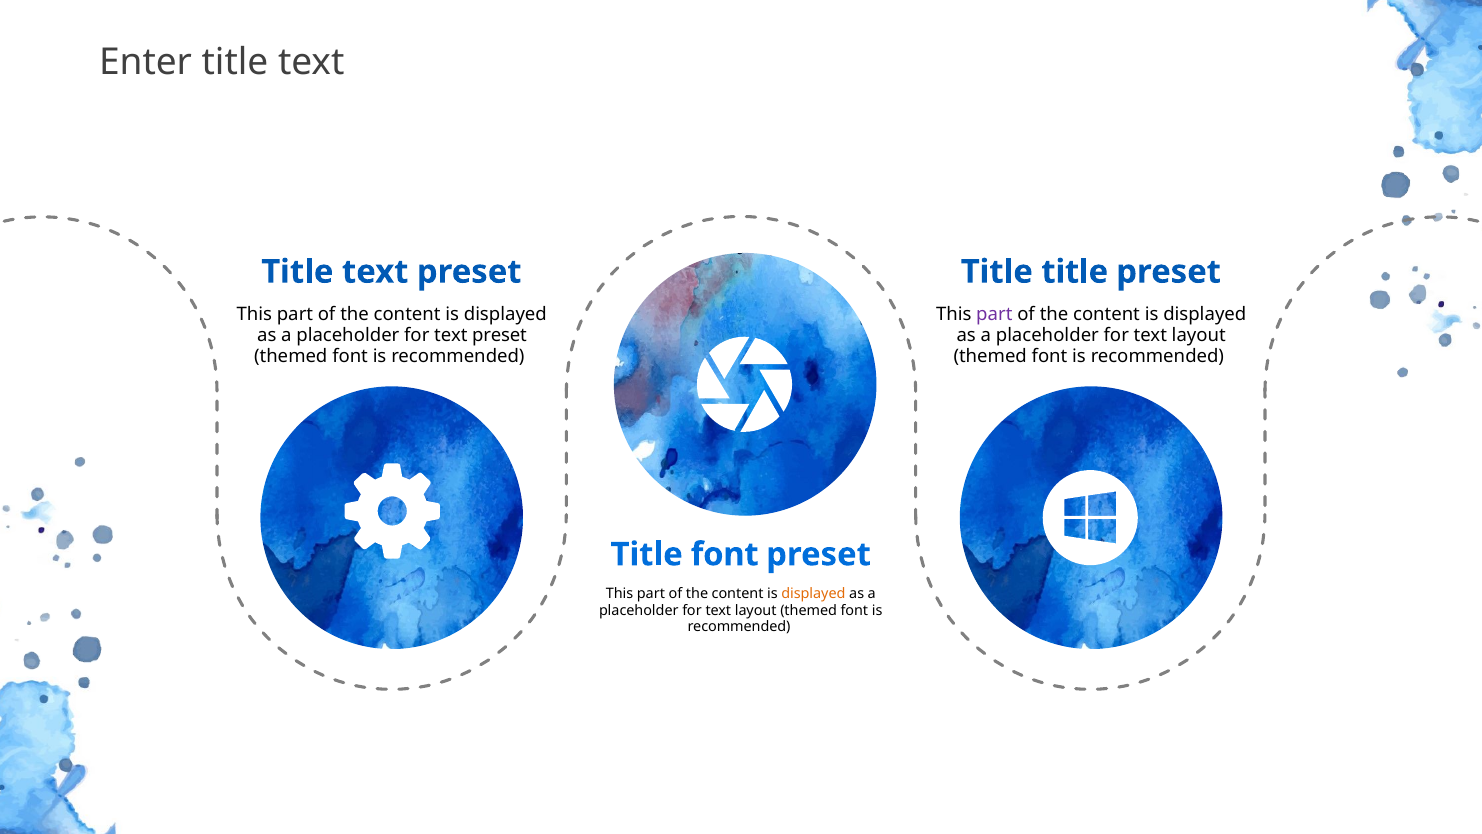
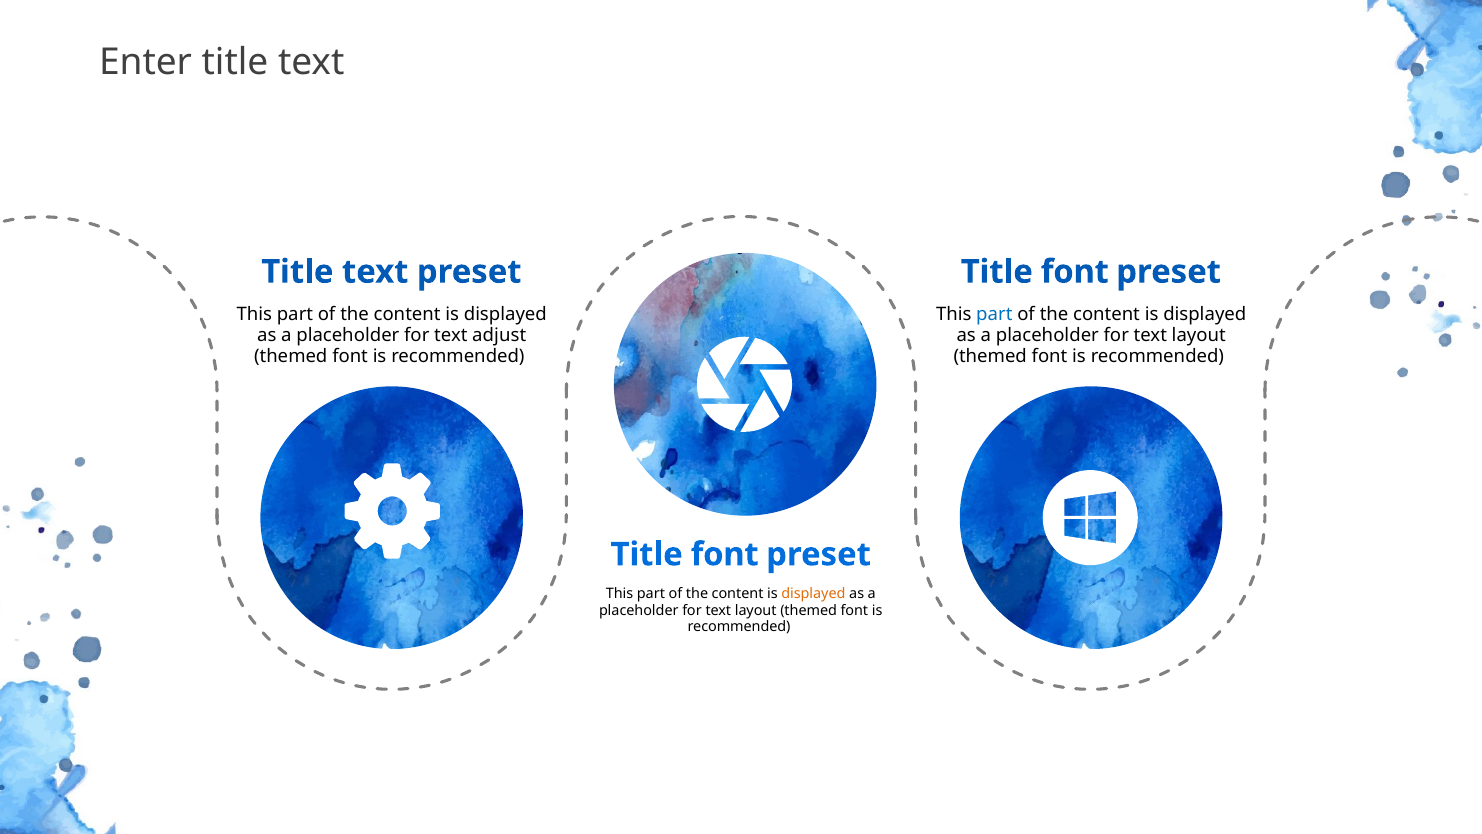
title at (1075, 272): title -> font
part at (994, 314) colour: purple -> blue
for text preset: preset -> adjust
